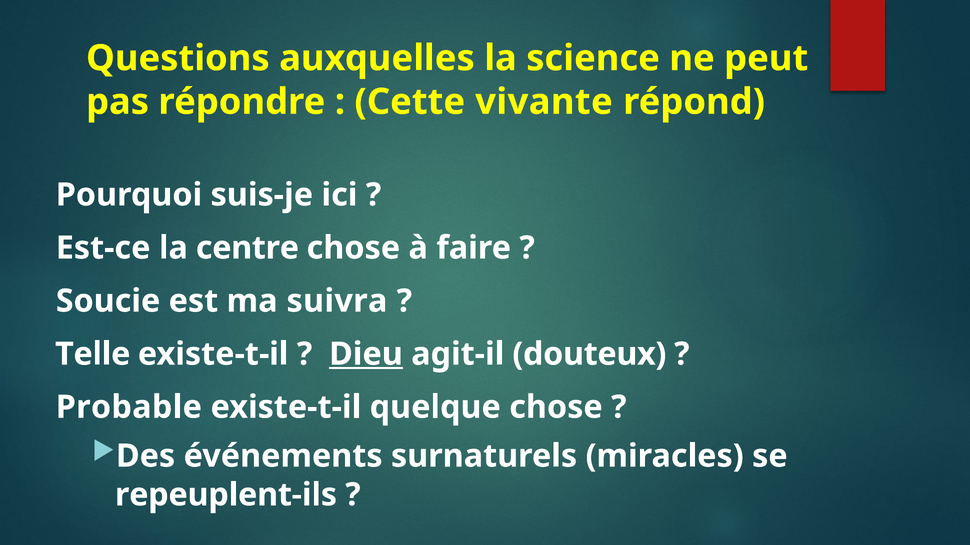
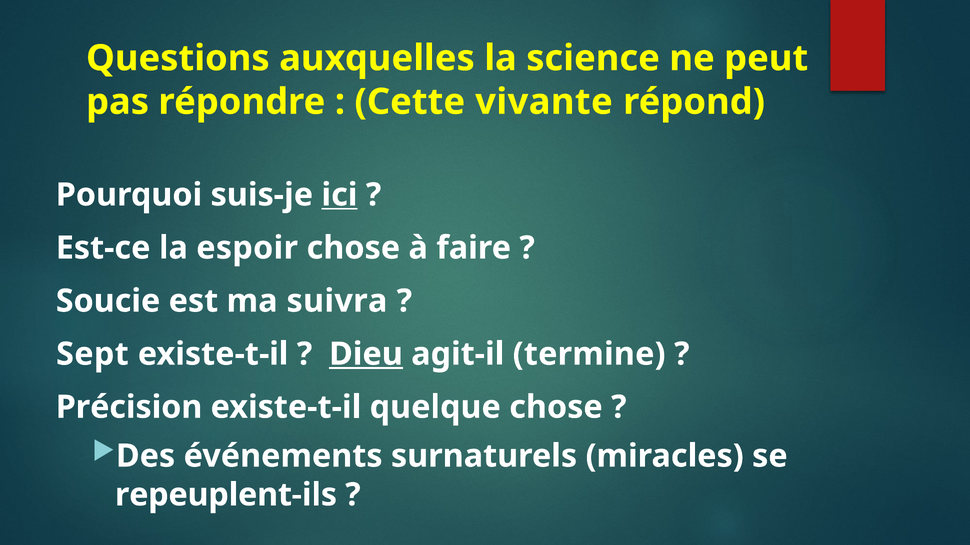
ici underline: none -> present
centre: centre -> espoir
Telle: Telle -> Sept
douteux: douteux -> termine
Probable: Probable -> Précision
